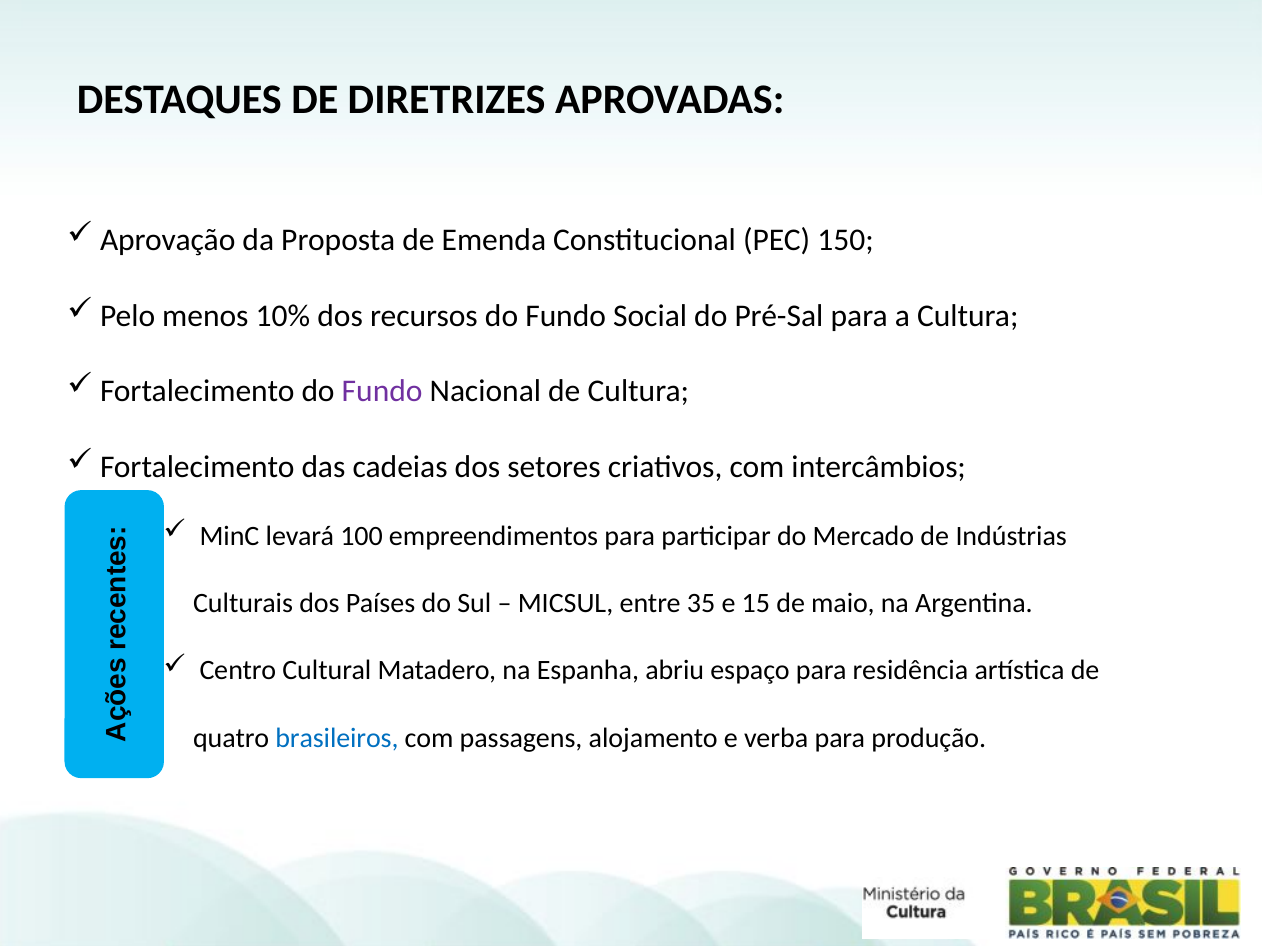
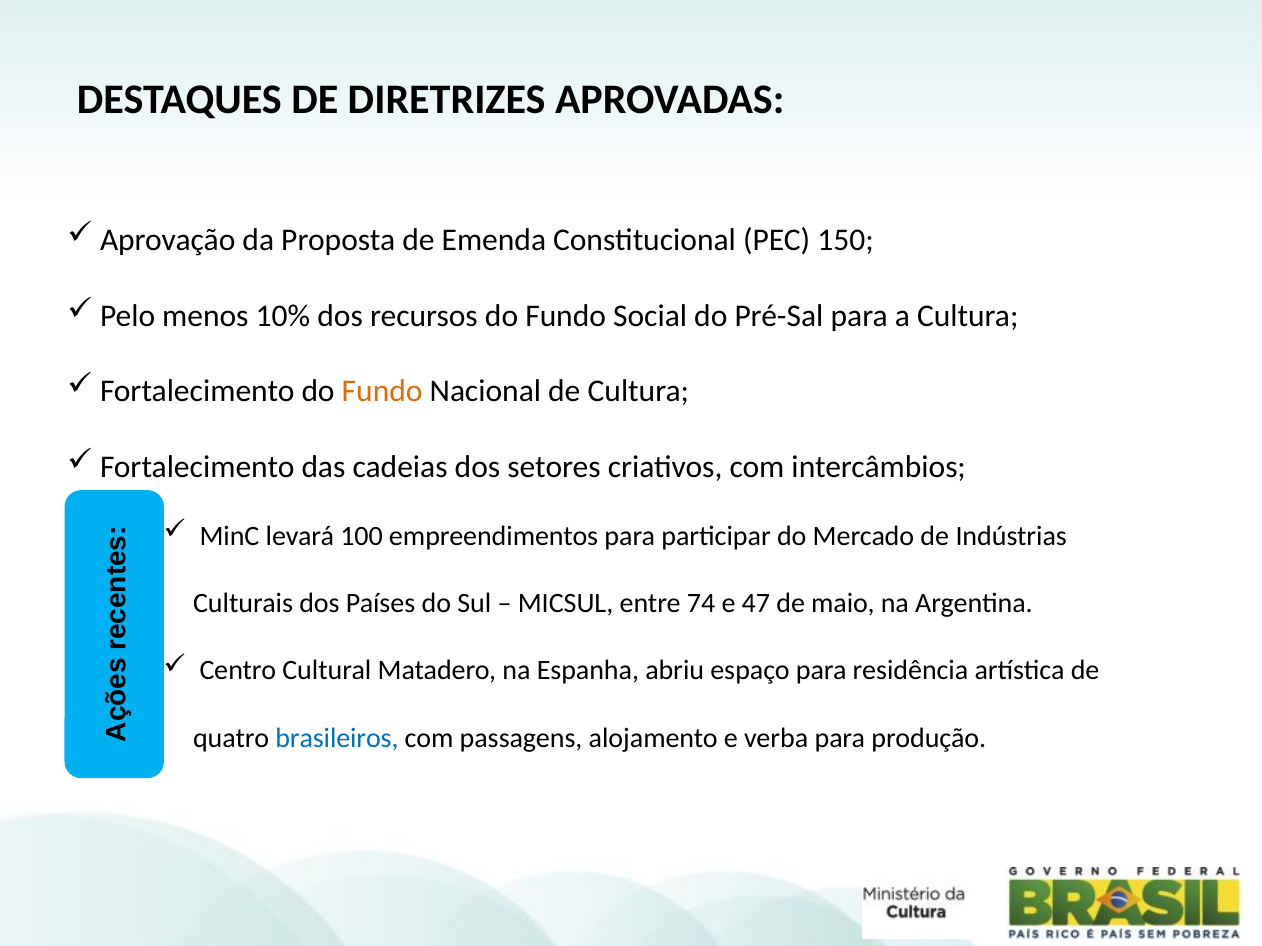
Fundo at (382, 392) colour: purple -> orange
35: 35 -> 74
15: 15 -> 47
